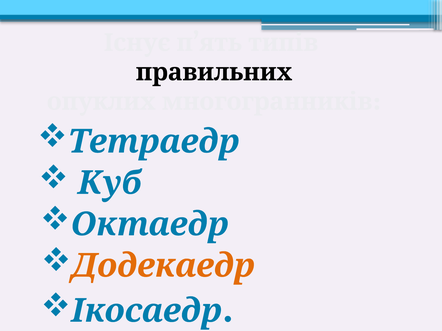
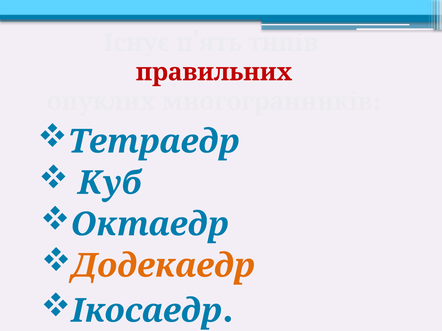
правильних colour: black -> red
